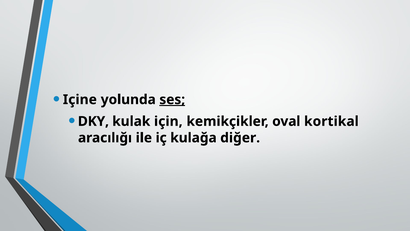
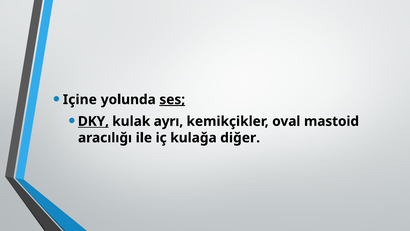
DKY underline: none -> present
için: için -> ayrı
kortikal: kortikal -> mastoid
